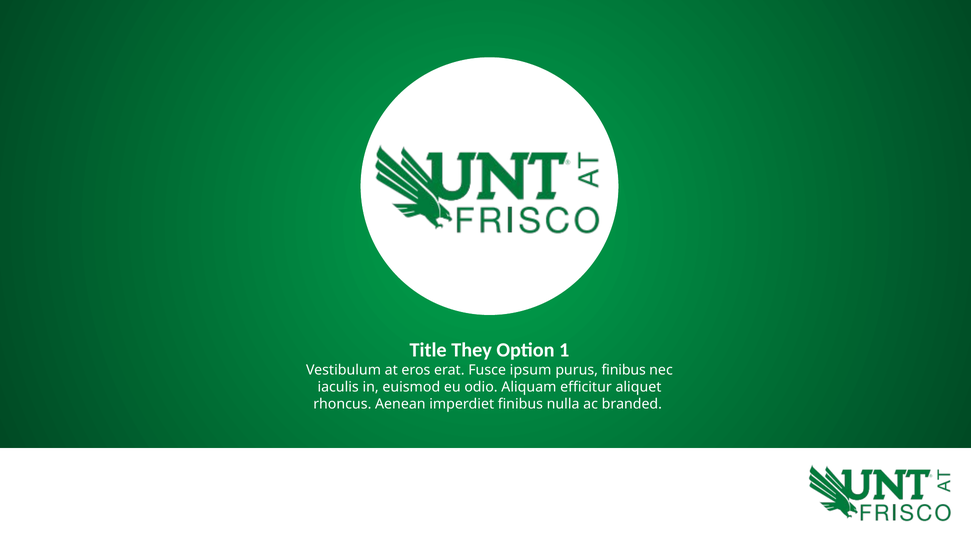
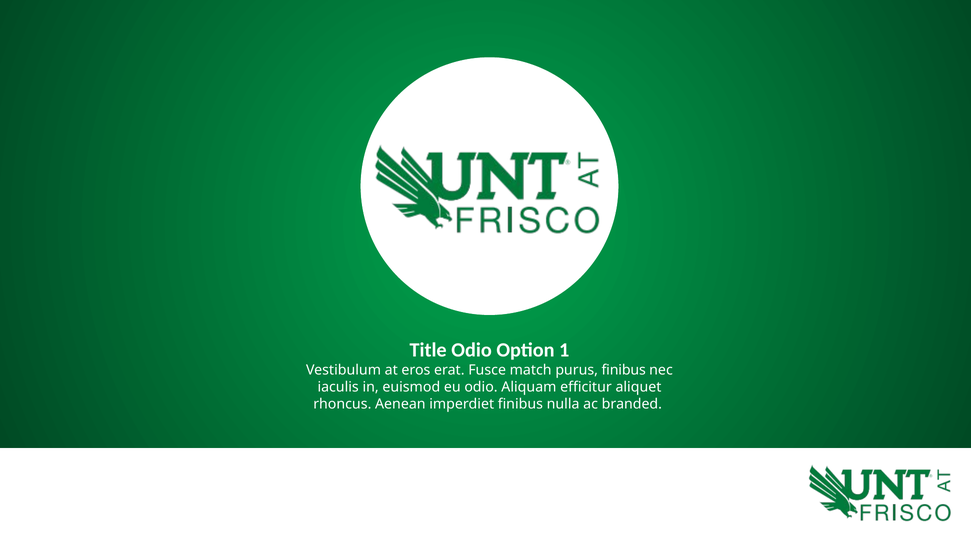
Title They: They -> Odio
ipsum: ipsum -> match
